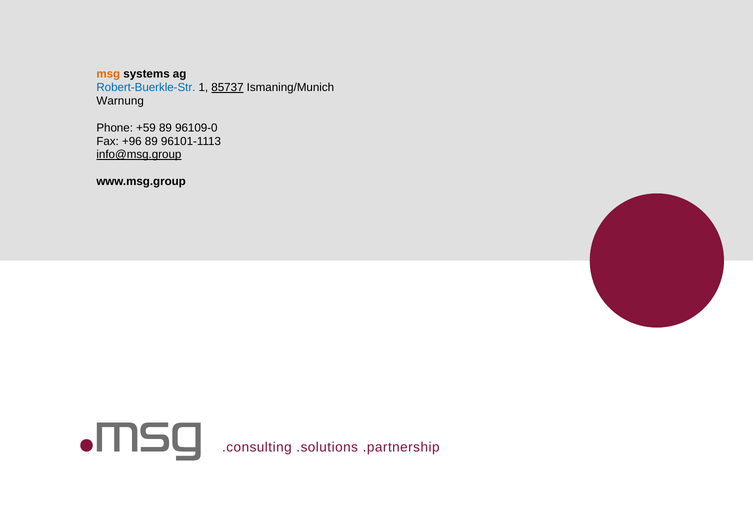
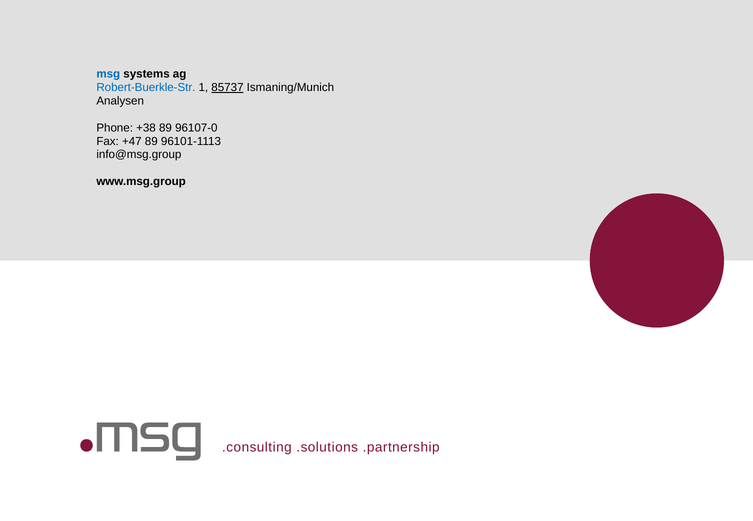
msg colour: orange -> blue
Warnung: Warnung -> Analysen
+59: +59 -> +38
96109-0: 96109-0 -> 96107-0
+96: +96 -> +47
info@msg.group underline: present -> none
